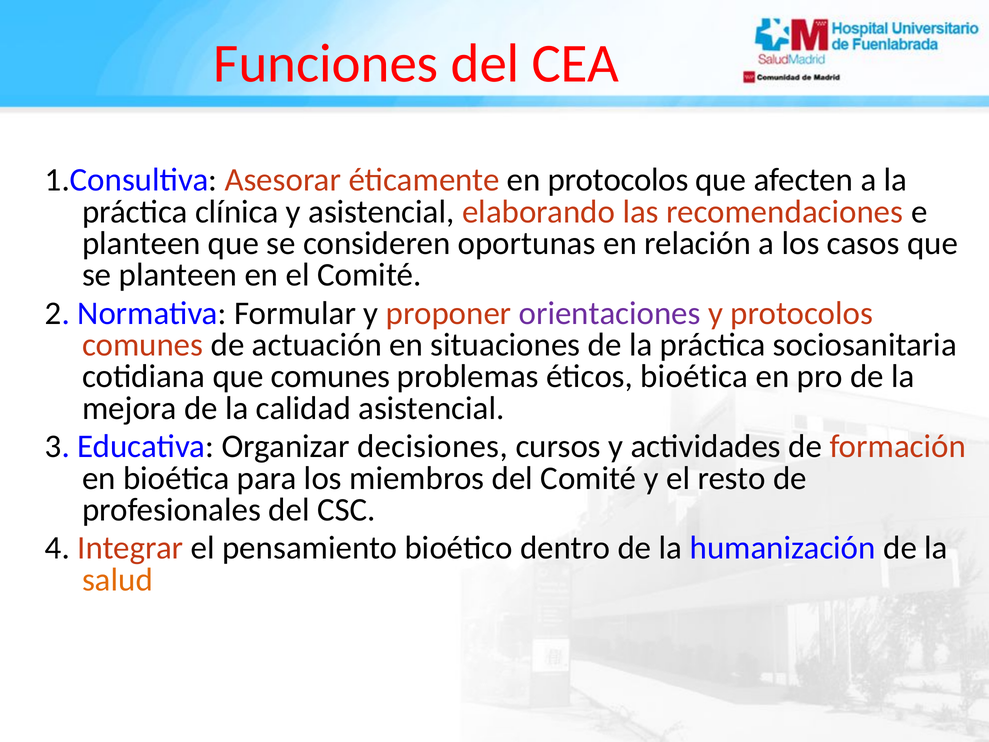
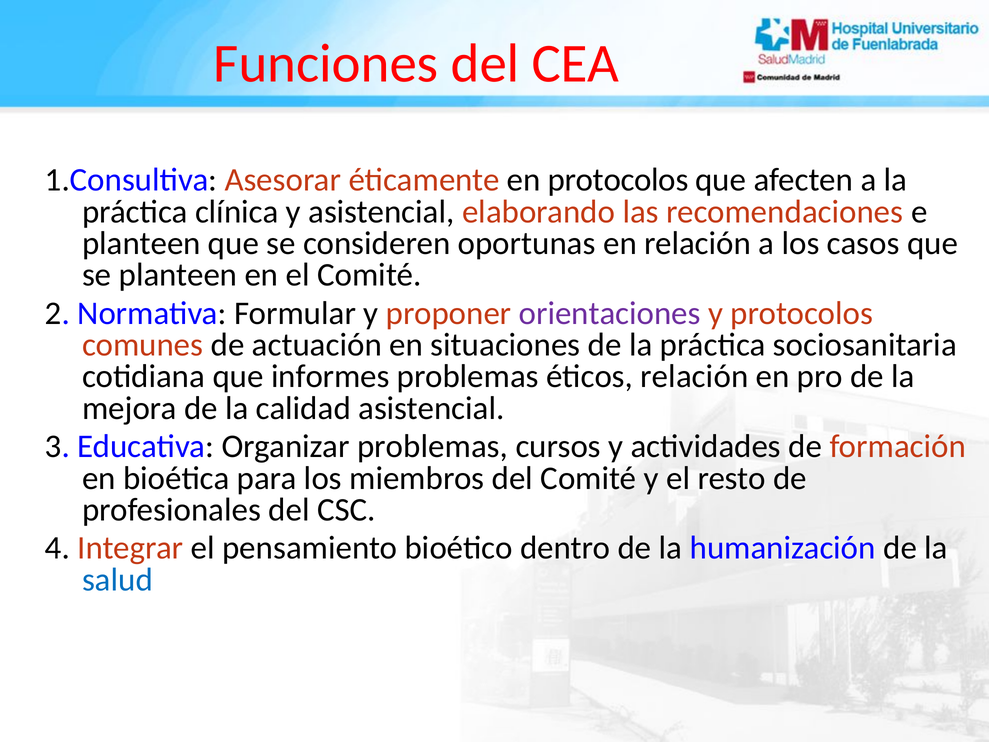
que comunes: comunes -> informes
éticos bioética: bioética -> relación
Organizar decisiones: decisiones -> problemas
salud colour: orange -> blue
